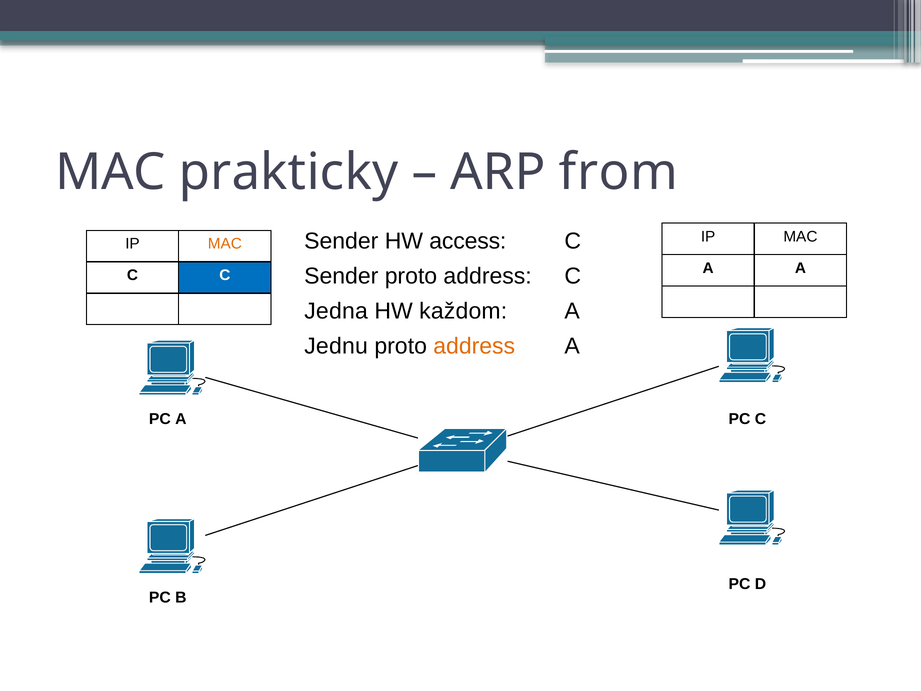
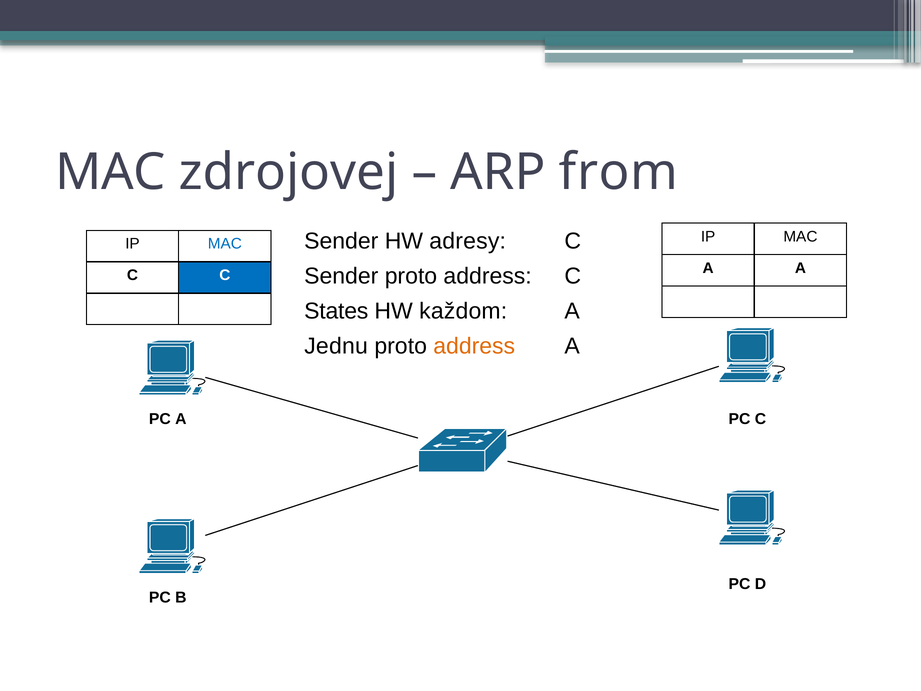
prakticky: prakticky -> zdrojovej
access: access -> adresy
MAC at (225, 244) colour: orange -> blue
Jedna: Jedna -> States
